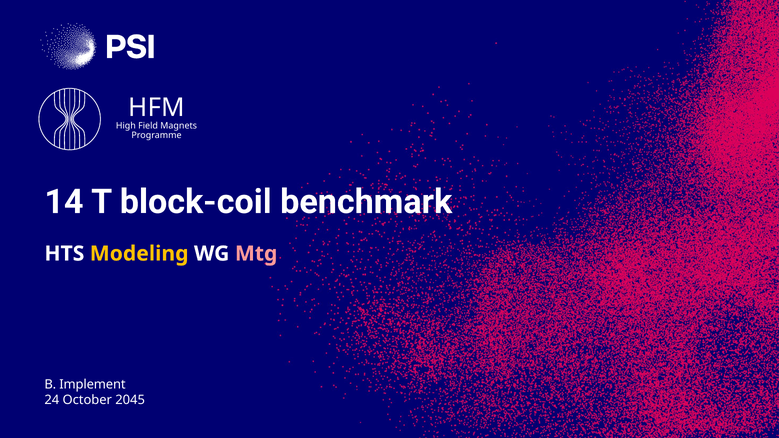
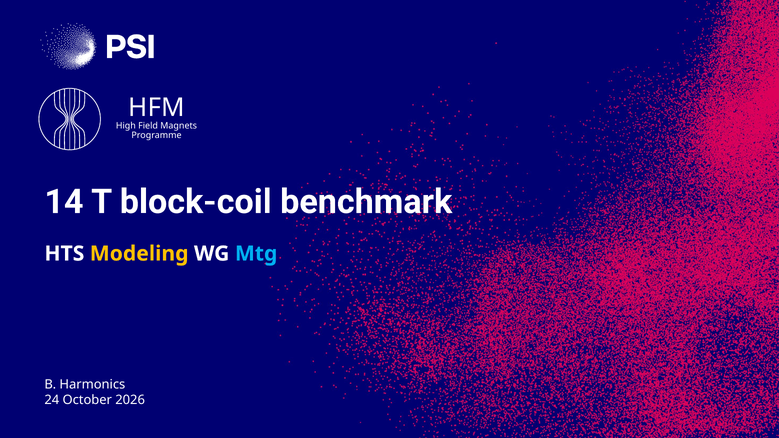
Mtg colour: pink -> light blue
Implement: Implement -> Harmonics
2045: 2045 -> 2026
